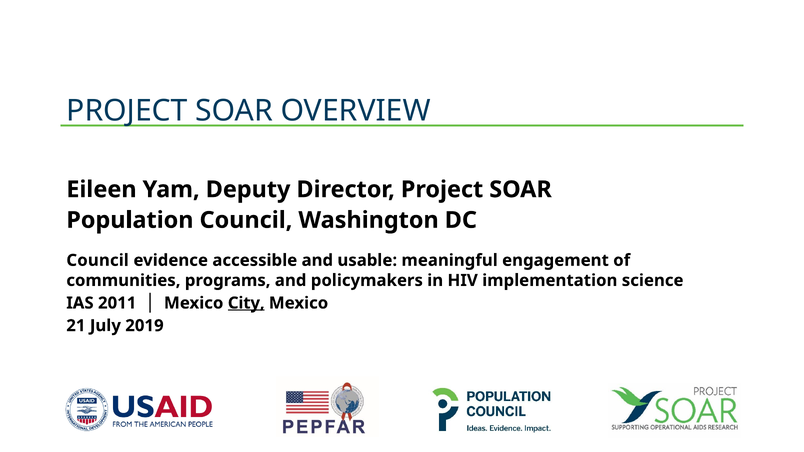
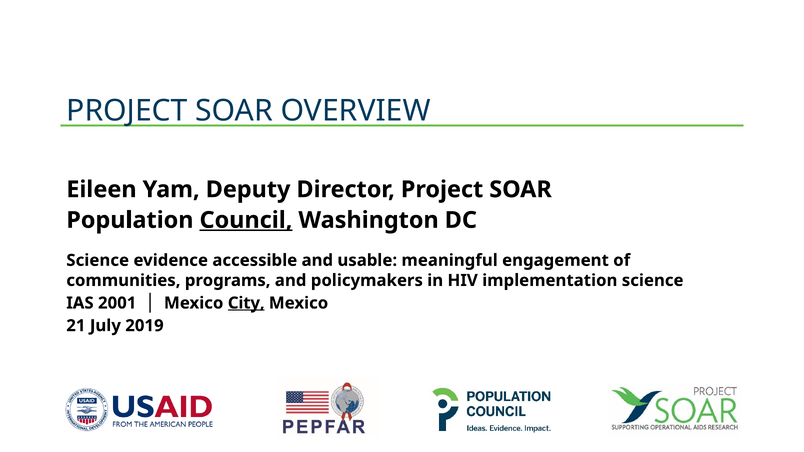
Council at (246, 220) underline: none -> present
Council at (98, 260): Council -> Science
2011: 2011 -> 2001
